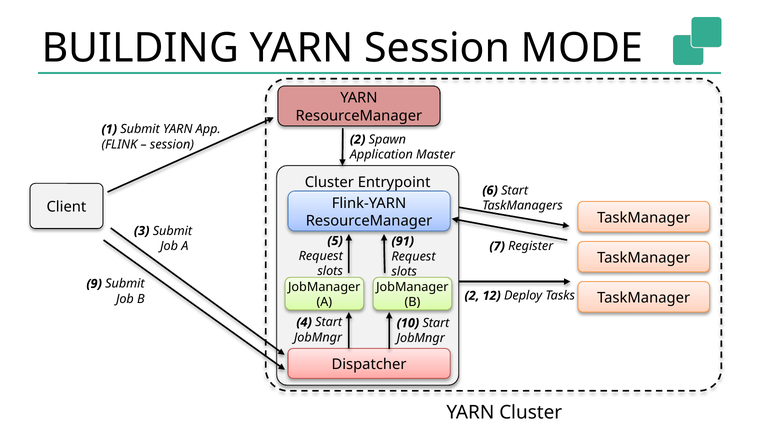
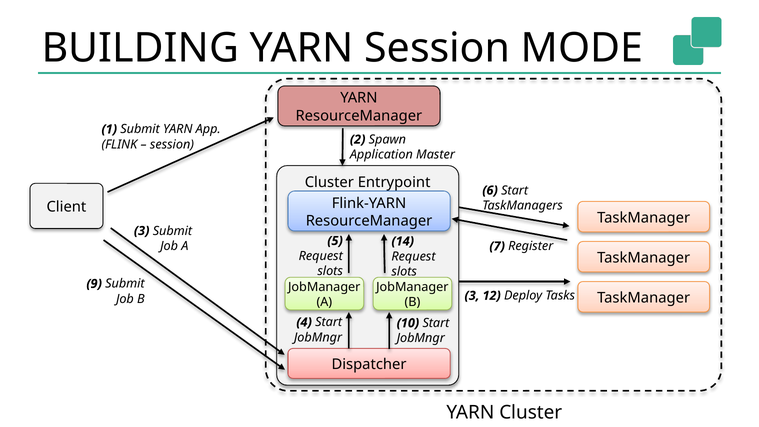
91: 91 -> 14
2 at (472, 296): 2 -> 3
